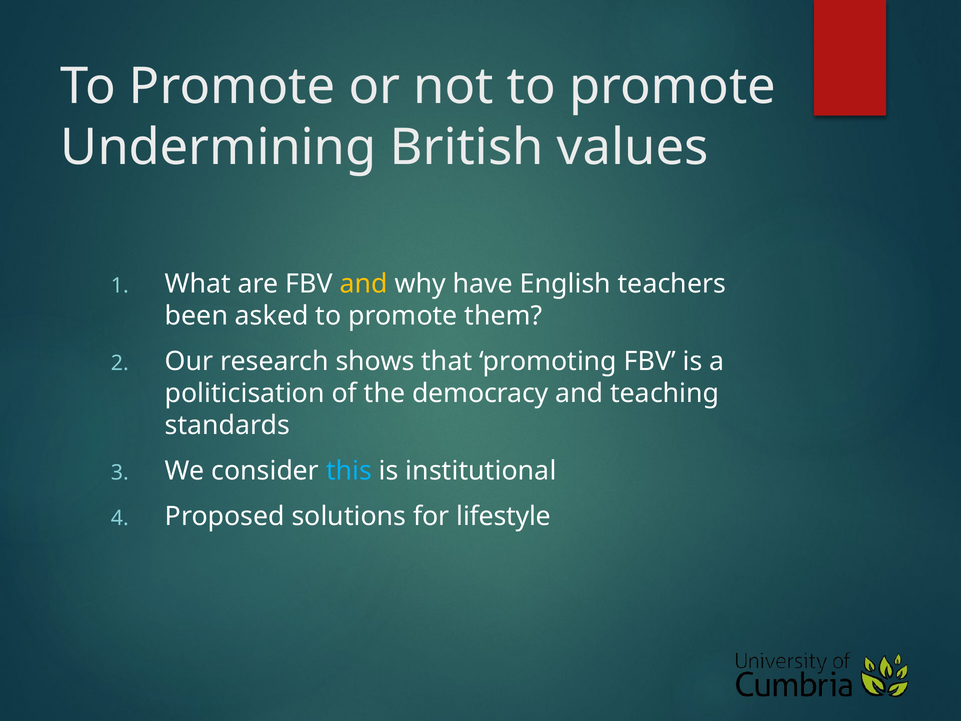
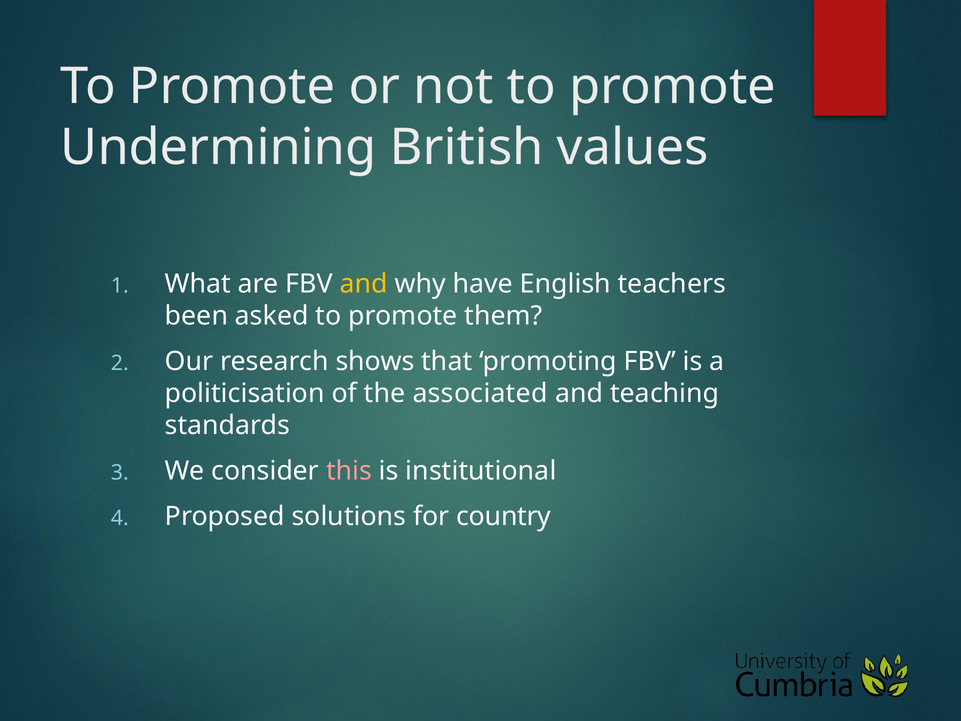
democracy: democracy -> associated
this colour: light blue -> pink
lifestyle: lifestyle -> country
